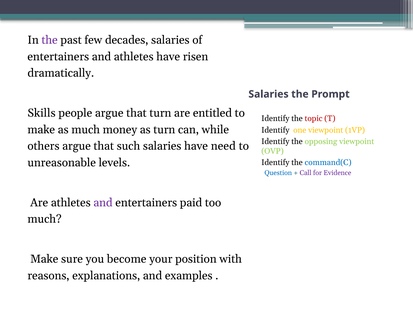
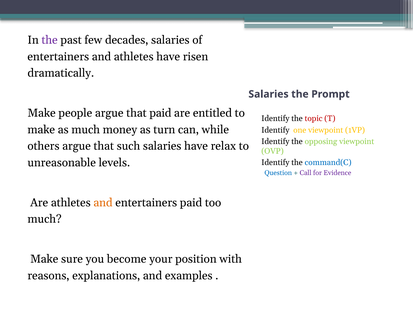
Skills at (42, 113): Skills -> Make
that turn: turn -> paid
need: need -> relax
and at (103, 202) colour: purple -> orange
